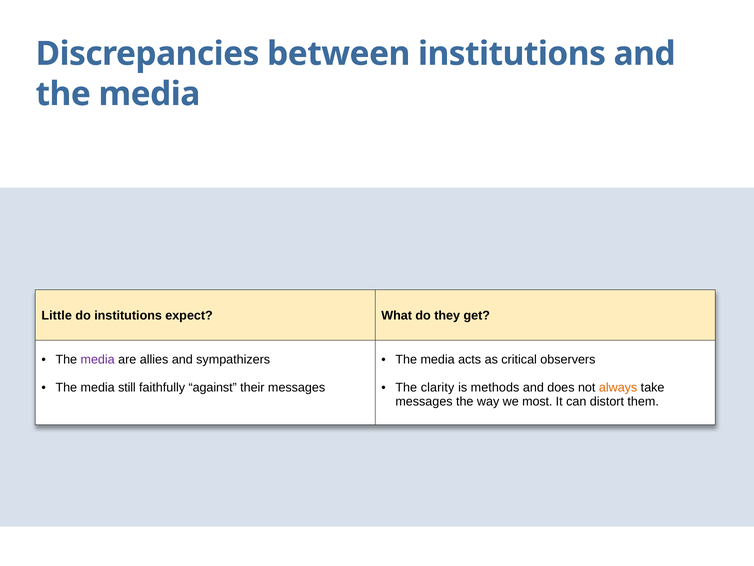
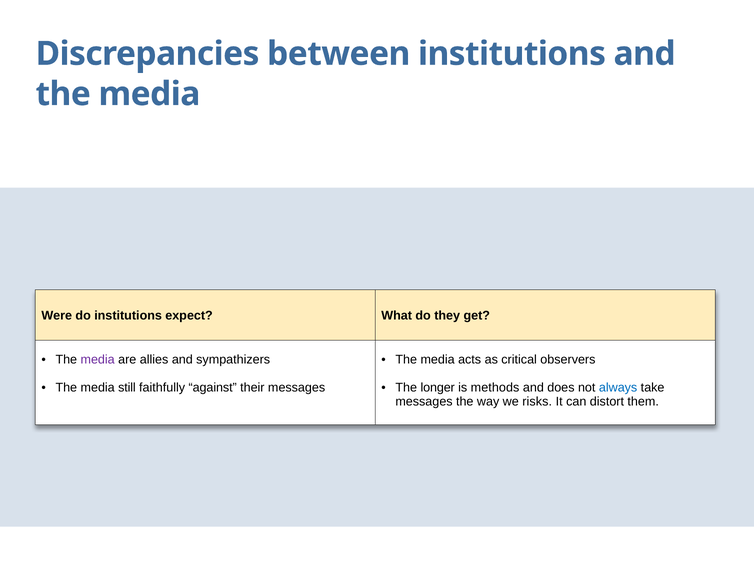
Little: Little -> Were
clarity: clarity -> longer
always colour: orange -> blue
most: most -> risks
